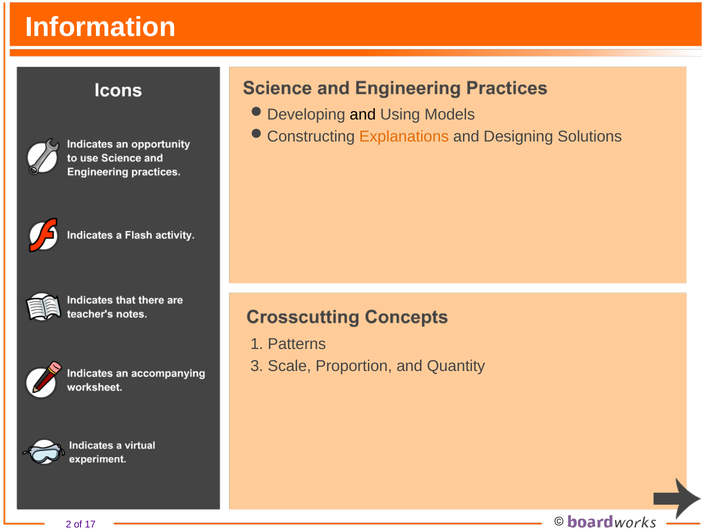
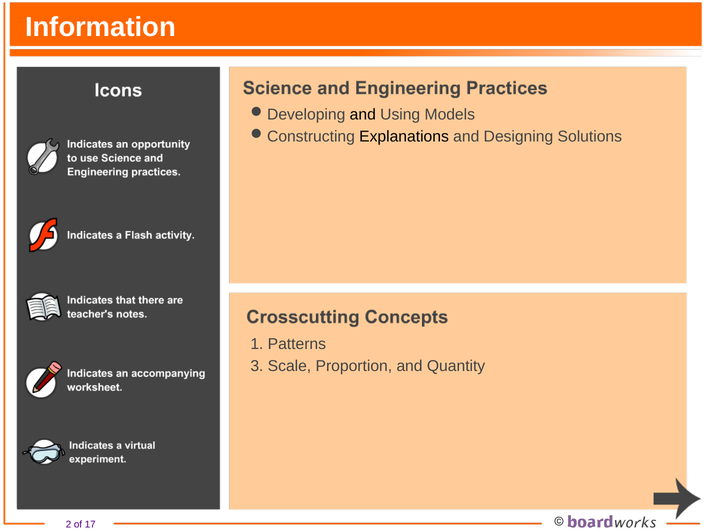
Explanations colour: orange -> black
